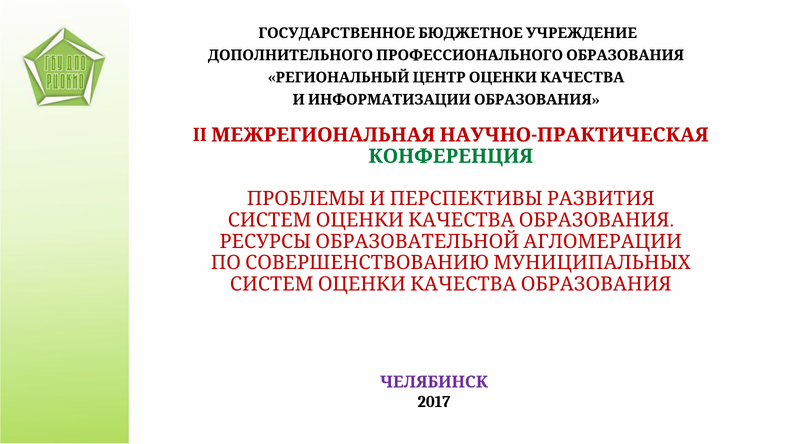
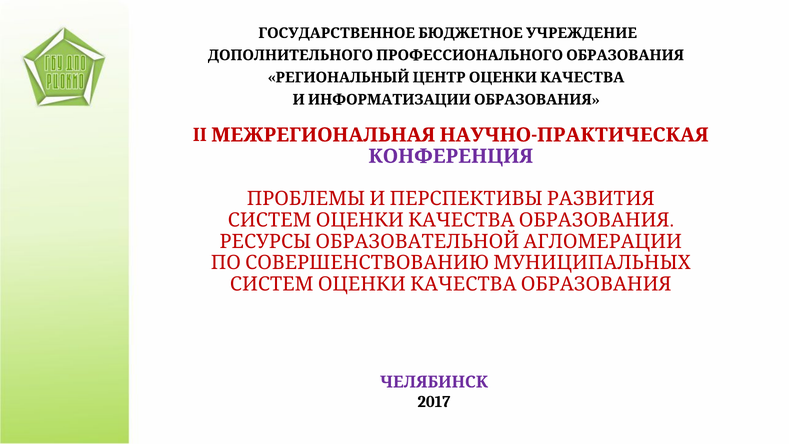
КОНФЕРЕНЦИЯ colour: green -> purple
